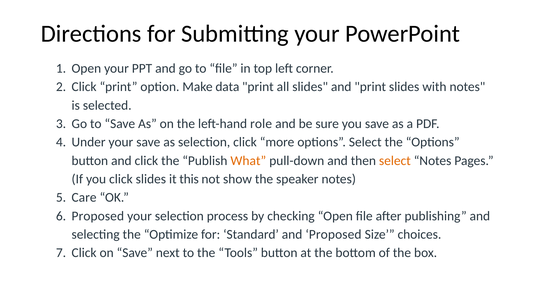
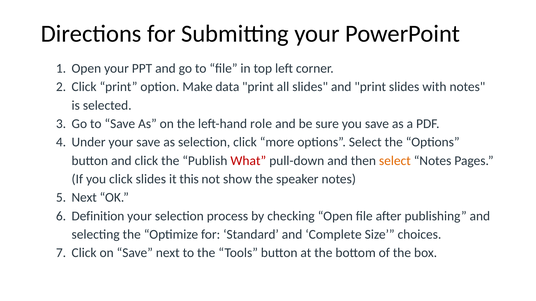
What colour: orange -> red
Care at (84, 198): Care -> Next
Proposed at (98, 216): Proposed -> Definition
and Proposed: Proposed -> Complete
